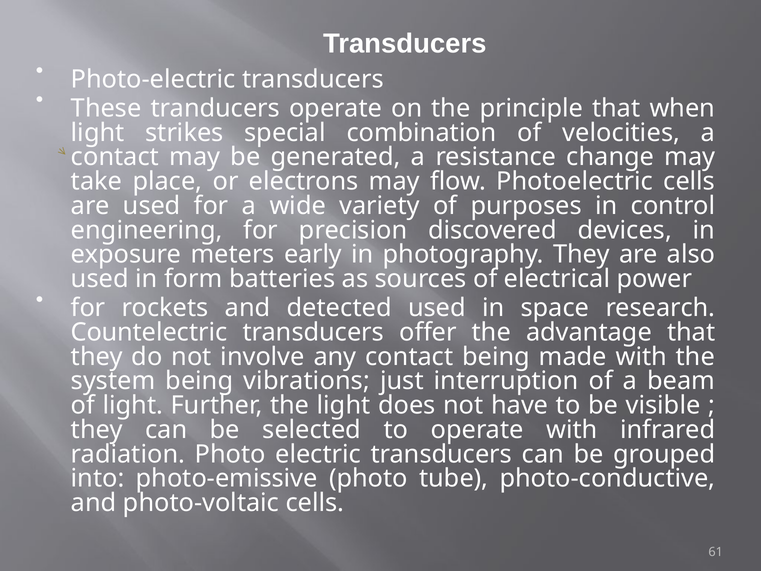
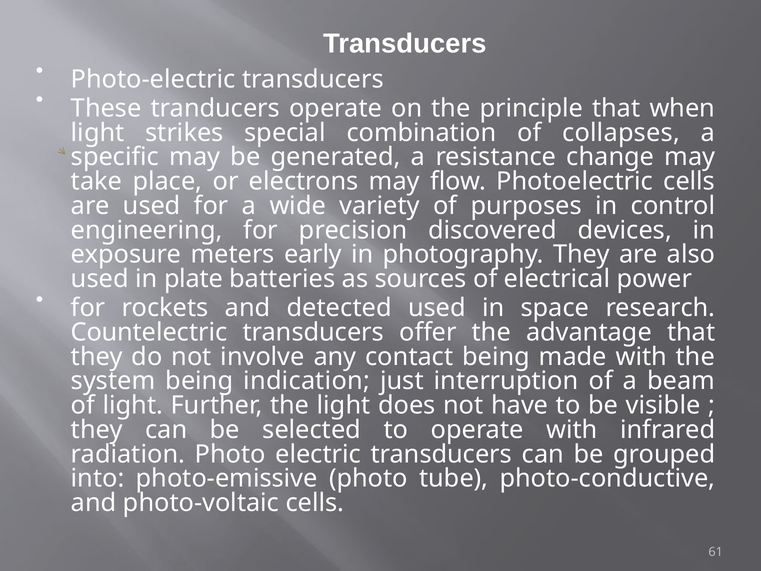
velocities: velocities -> collapses
contact at (115, 157): contact -> specific
form: form -> plate
vibrations: vibrations -> indication
